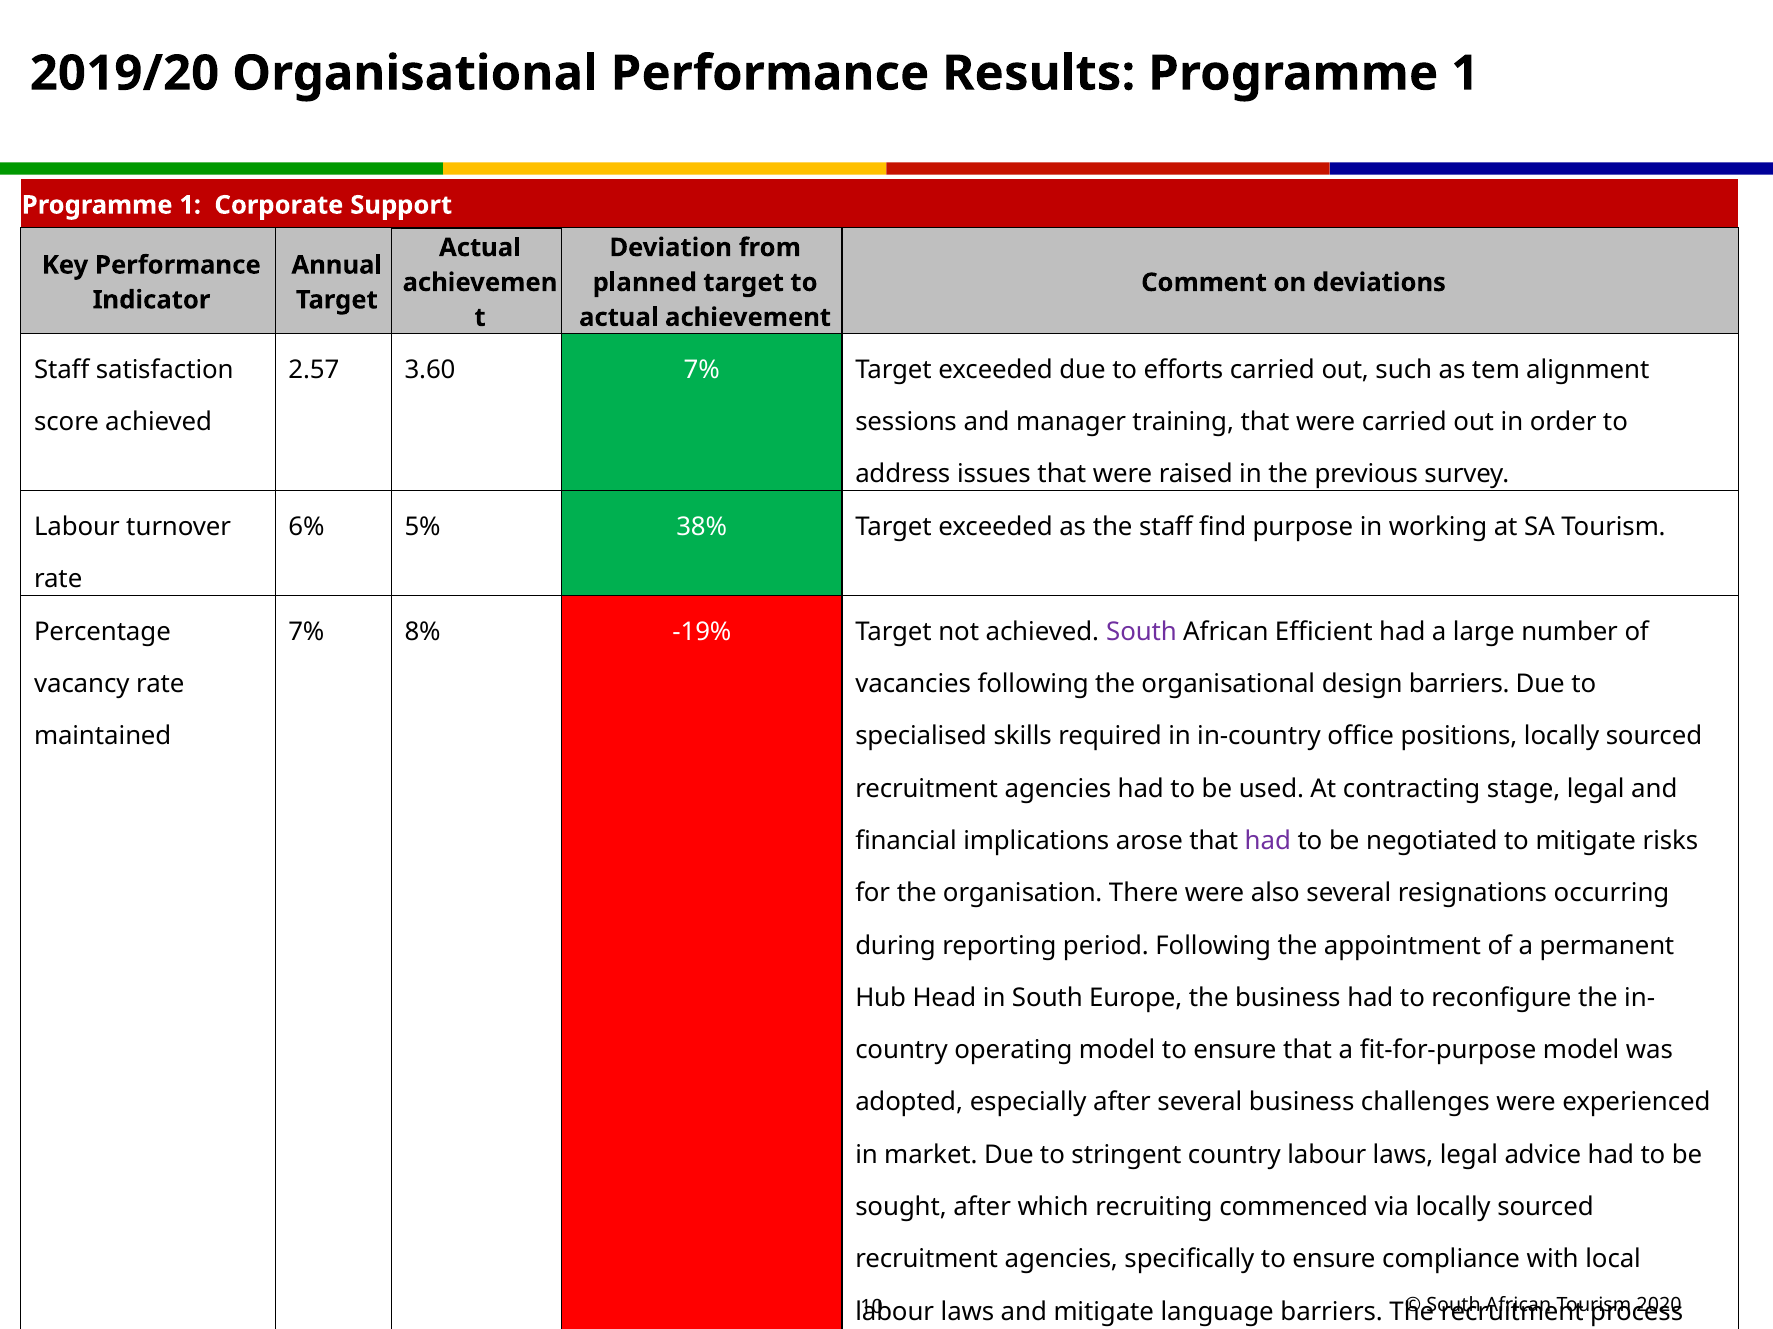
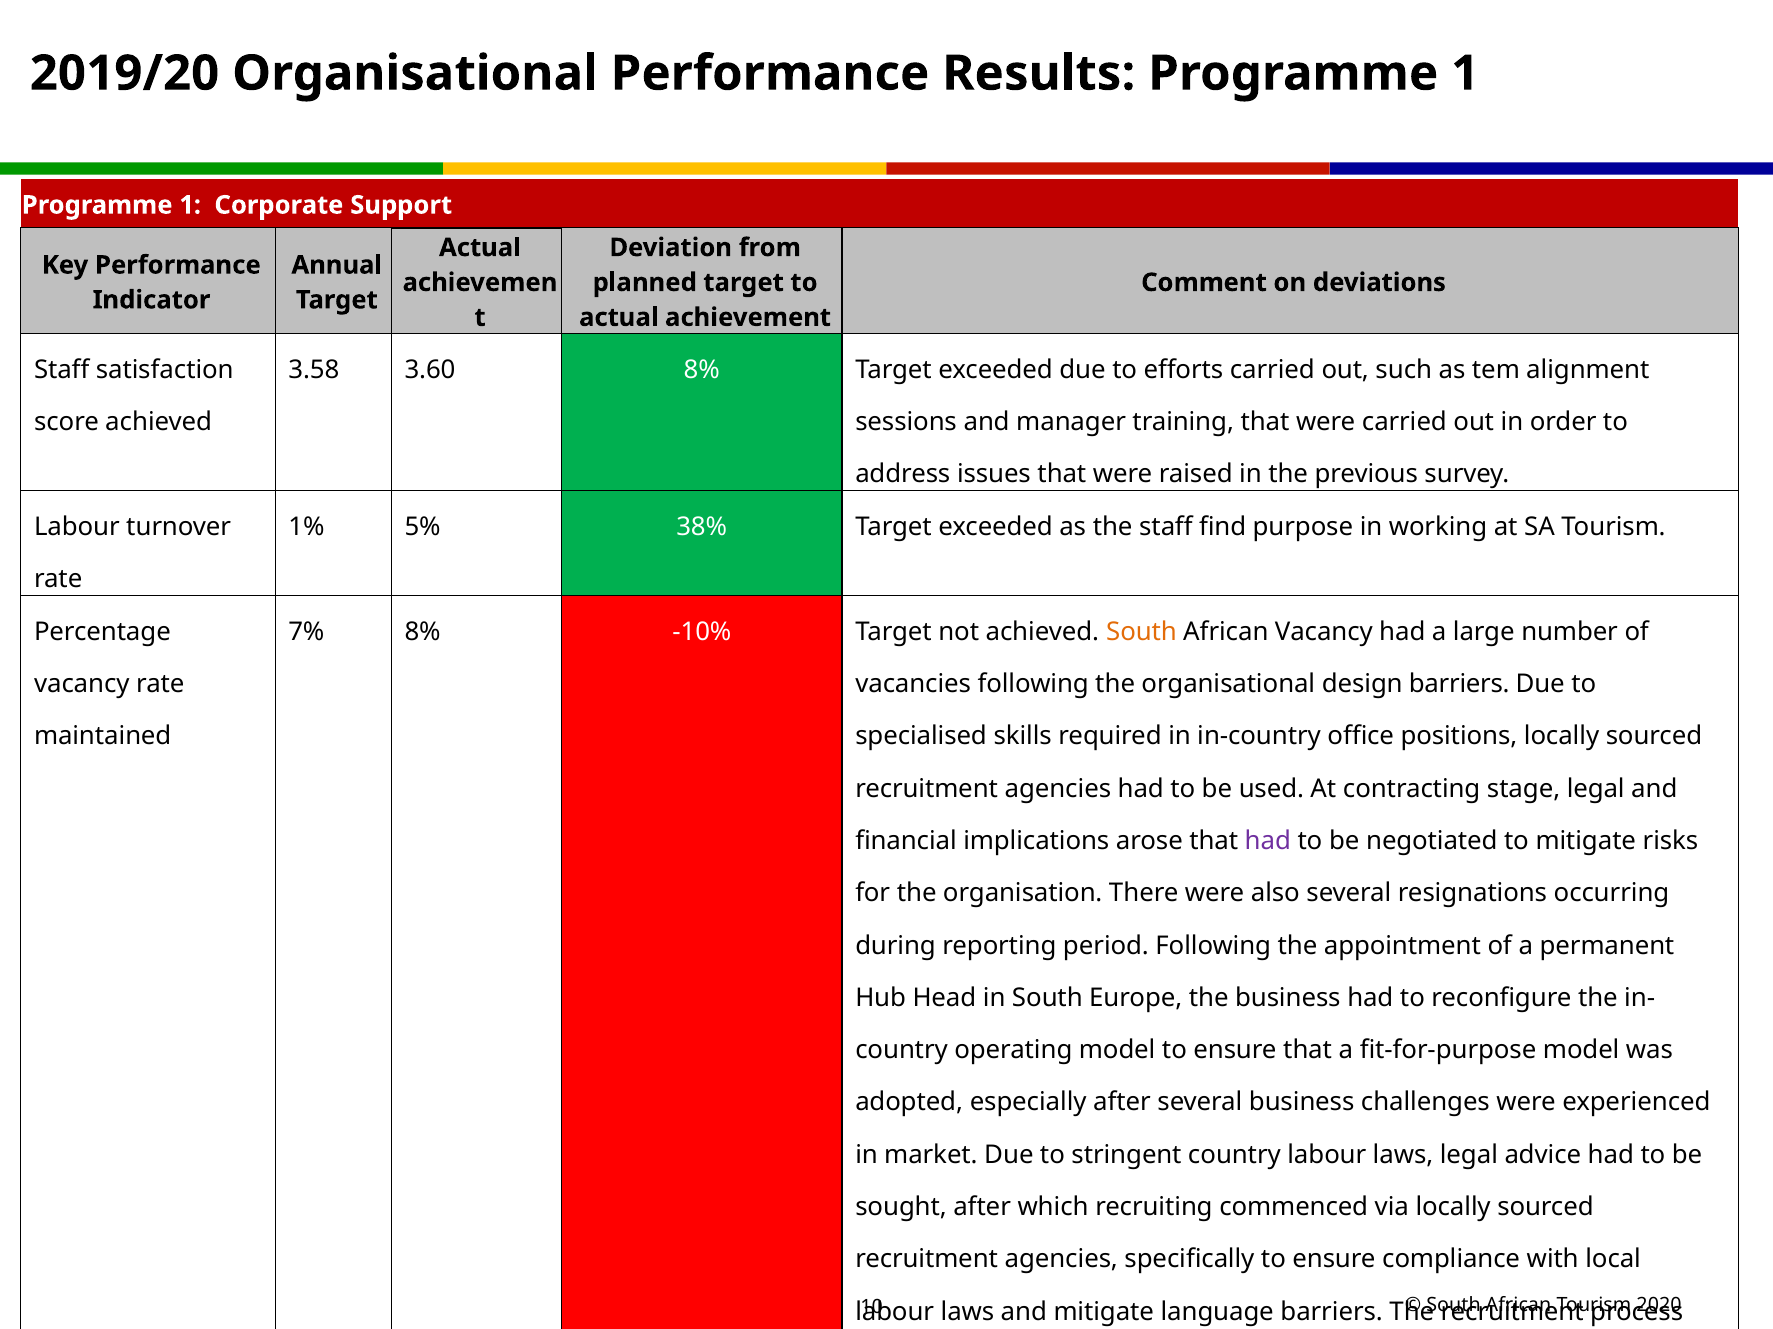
2.57: 2.57 -> 3.58
3.60 7%: 7% -> 8%
6%: 6% -> 1%
-19%: -19% -> -10%
South at (1141, 632) colour: purple -> orange
African Efficient: Efficient -> Vacancy
